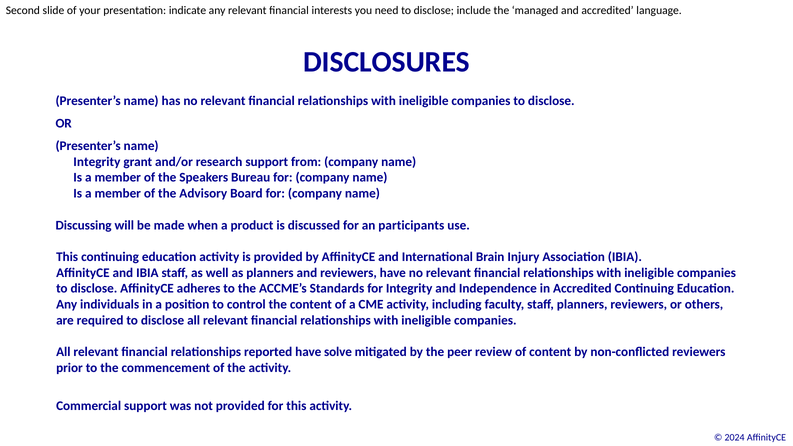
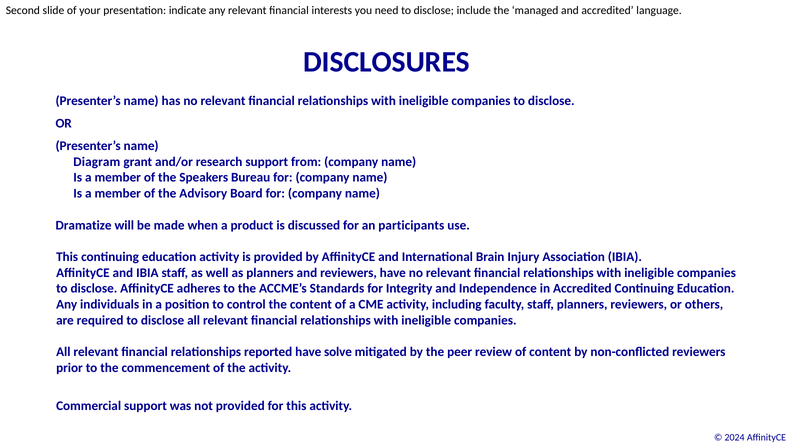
Integrity at (97, 162): Integrity -> Diagram
Discussing: Discussing -> Dramatize
